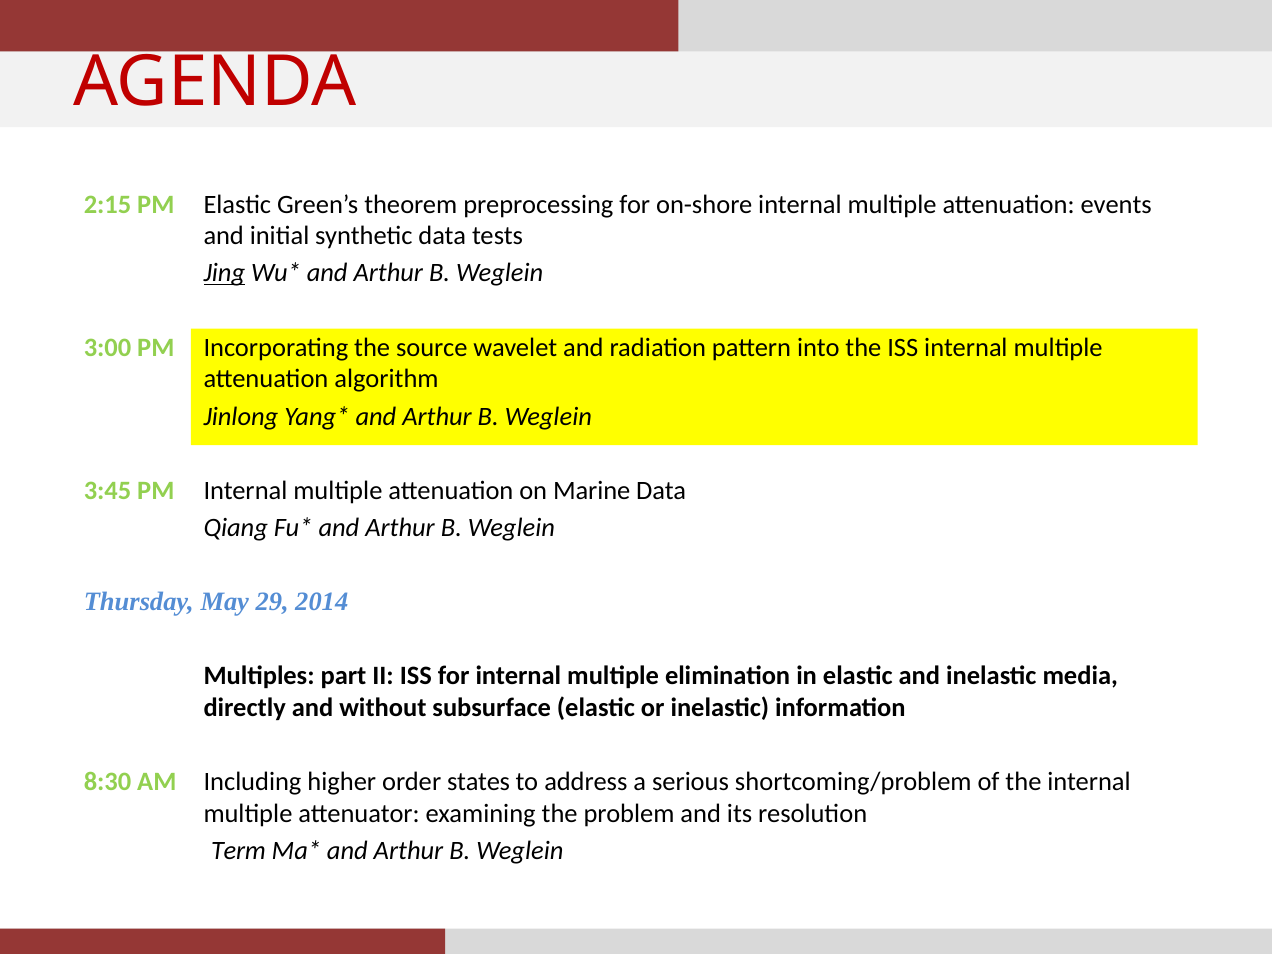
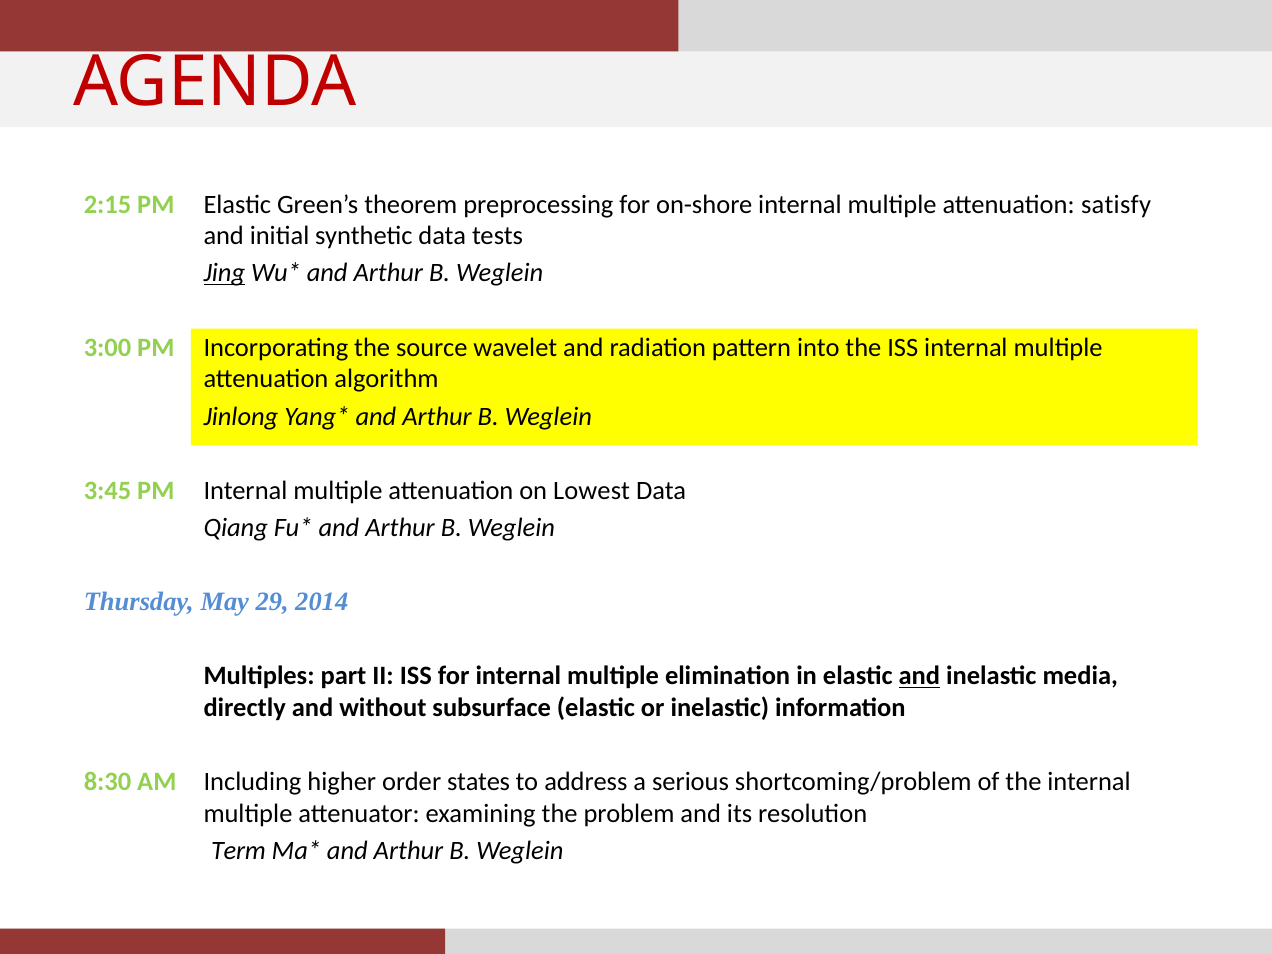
events: events -> satisfy
Marine: Marine -> Lowest
and at (919, 676) underline: none -> present
